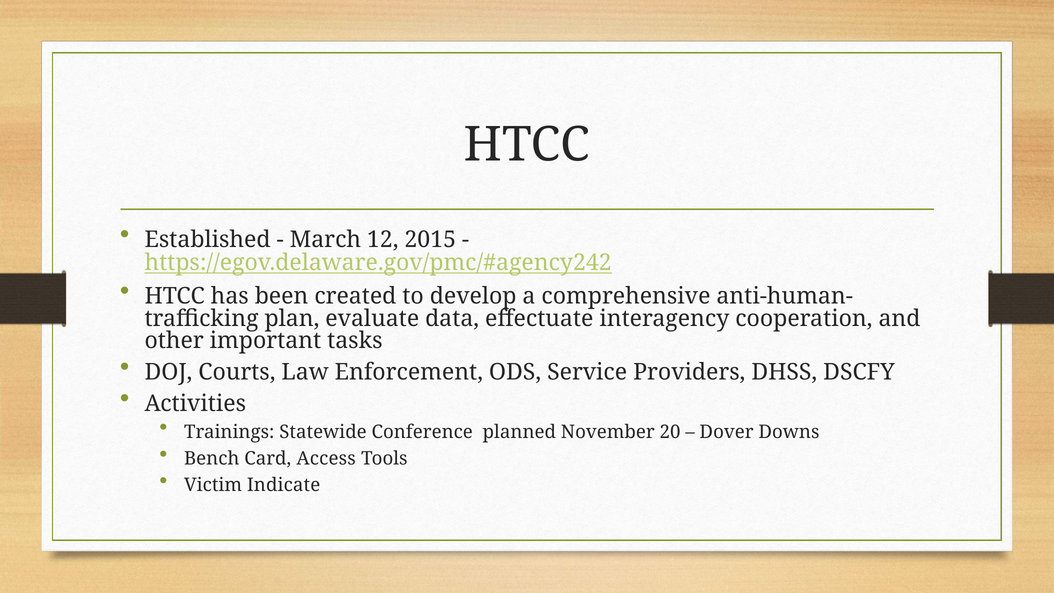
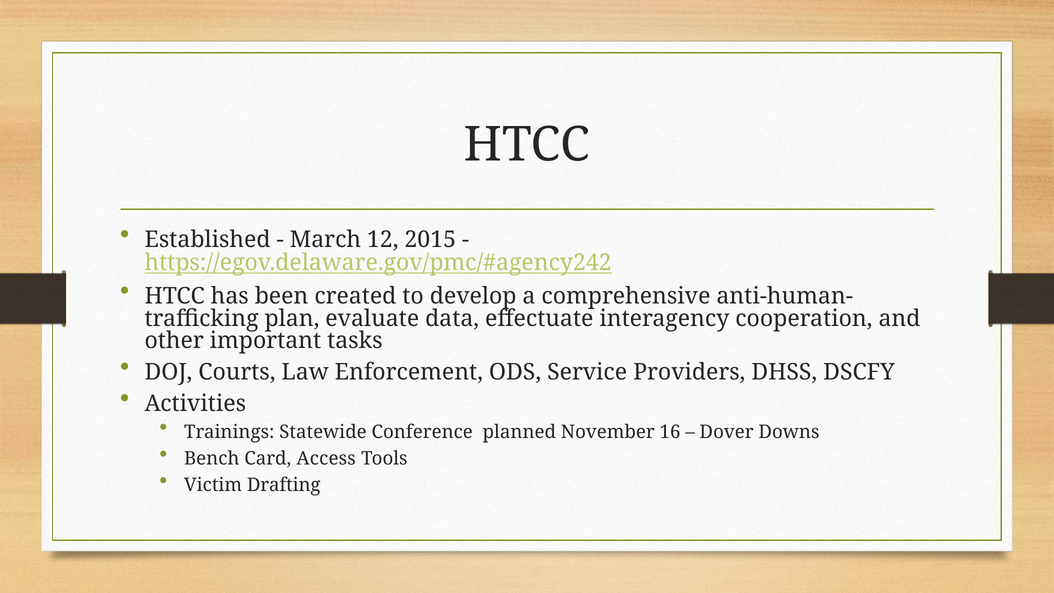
20: 20 -> 16
Indicate: Indicate -> Drafting
